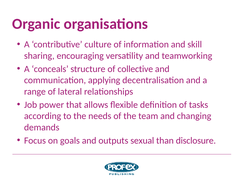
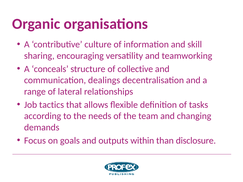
applying: applying -> dealings
power: power -> tactics
sexual: sexual -> within
